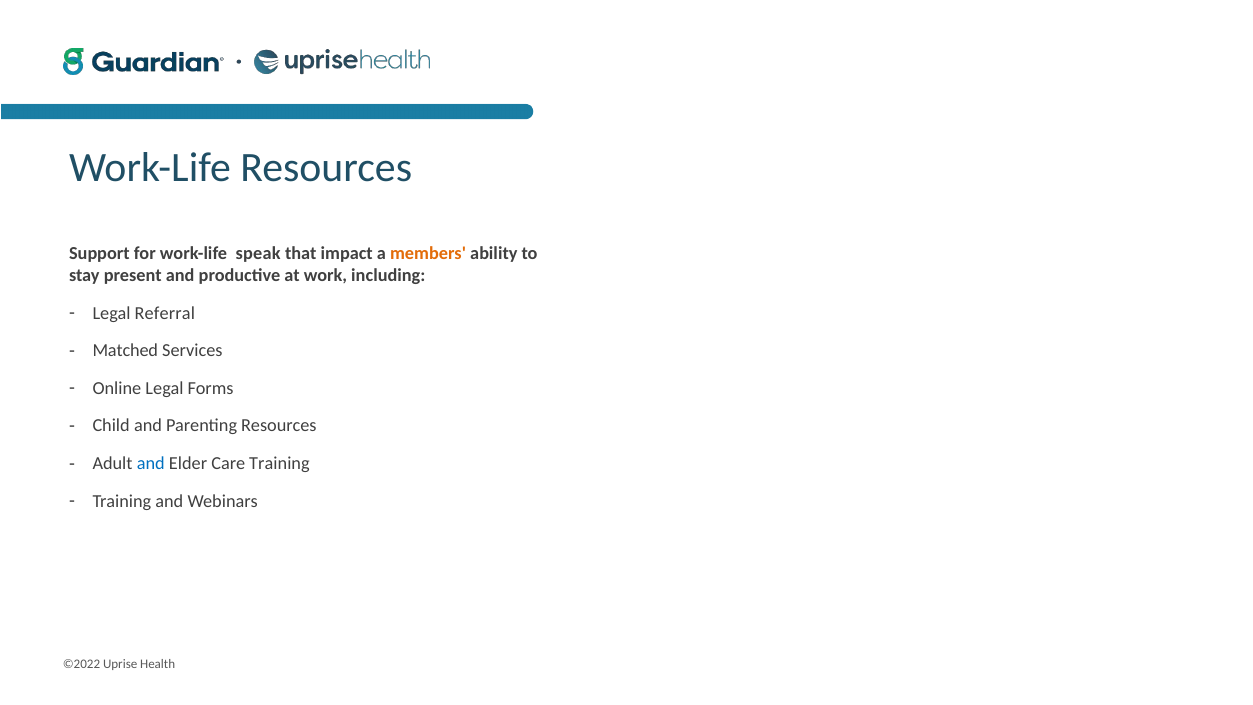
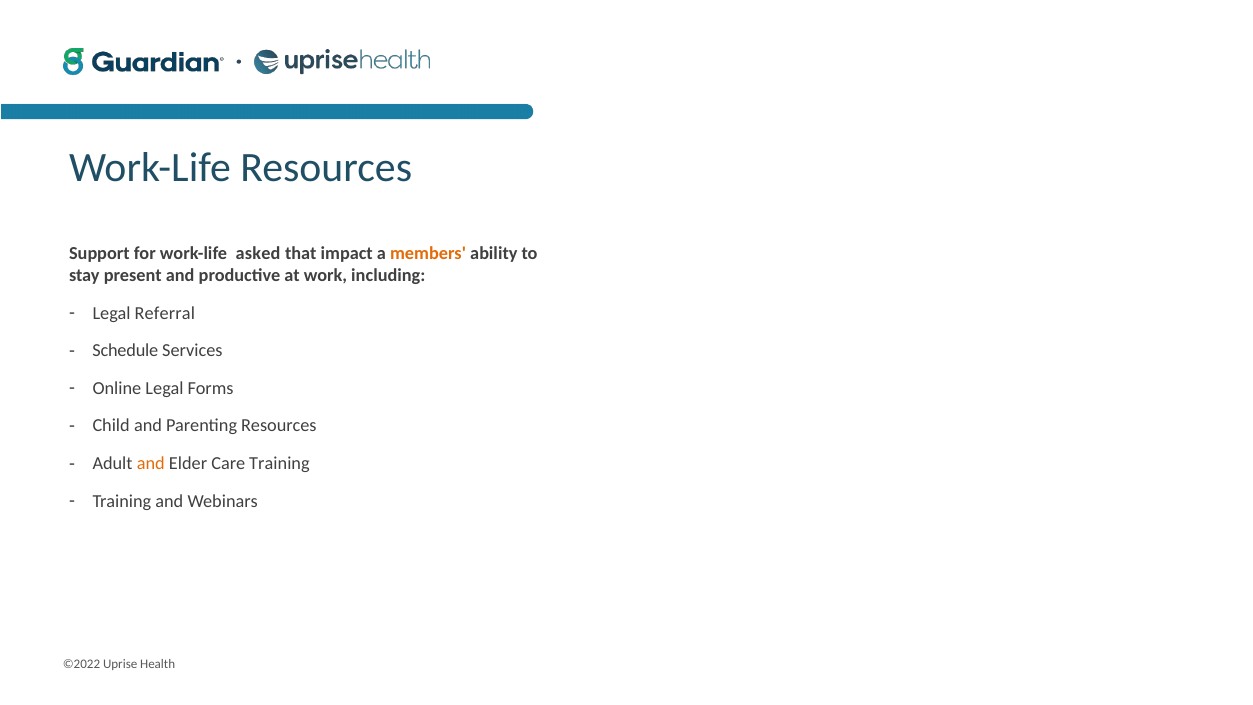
speak: speak -> asked
Matched: Matched -> Schedule
and at (151, 463) colour: blue -> orange
